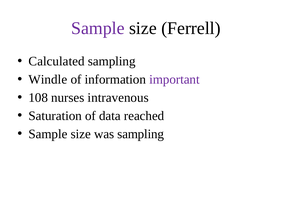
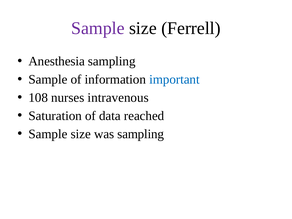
Calculated: Calculated -> Anesthesia
Windle at (48, 79): Windle -> Sample
important colour: purple -> blue
